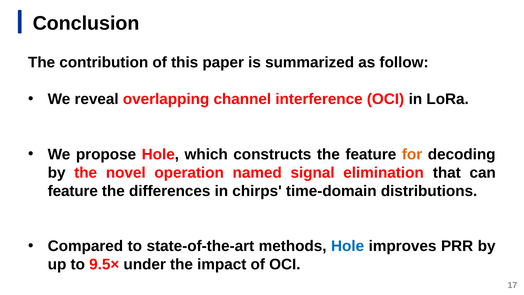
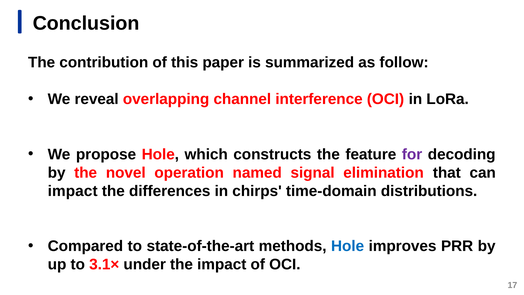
for colour: orange -> purple
feature at (73, 191): feature -> impact
9.5×: 9.5× -> 3.1×
